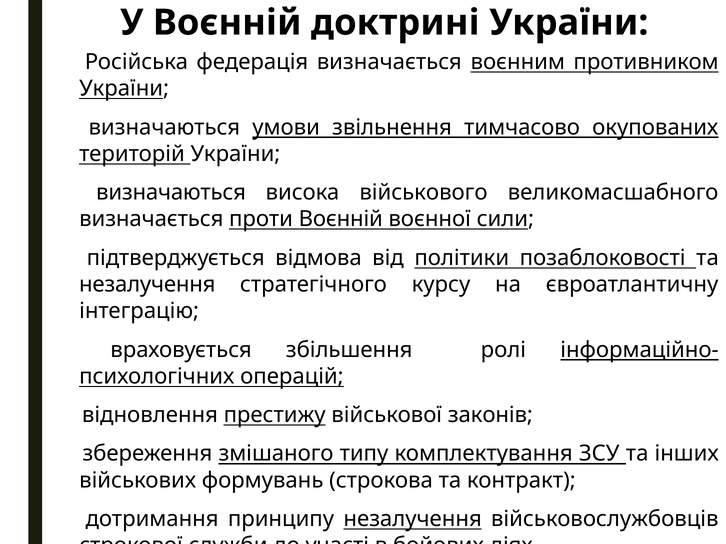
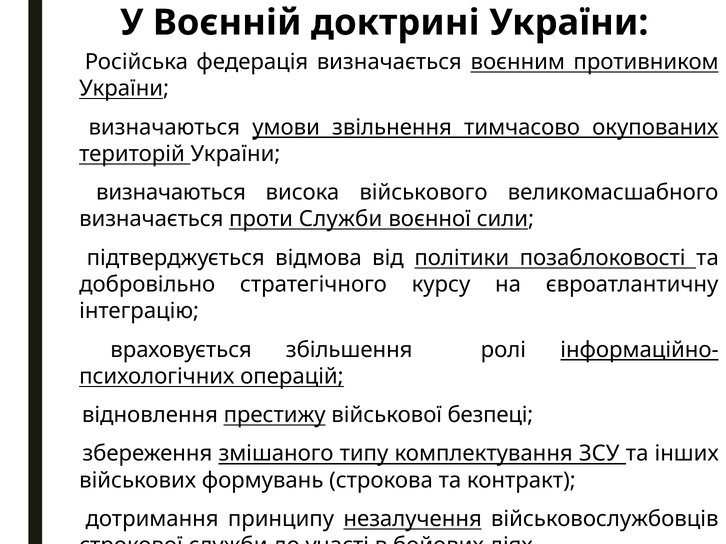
проти Воєнній: Воєнній -> Служби
незалучення at (147, 285): незалучення -> добровільно
законів: законів -> безпеці
